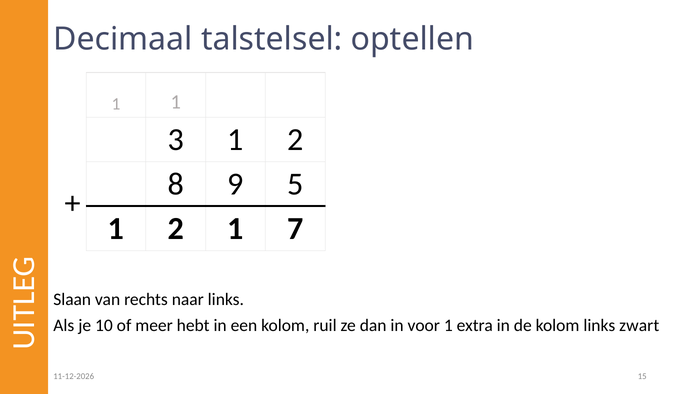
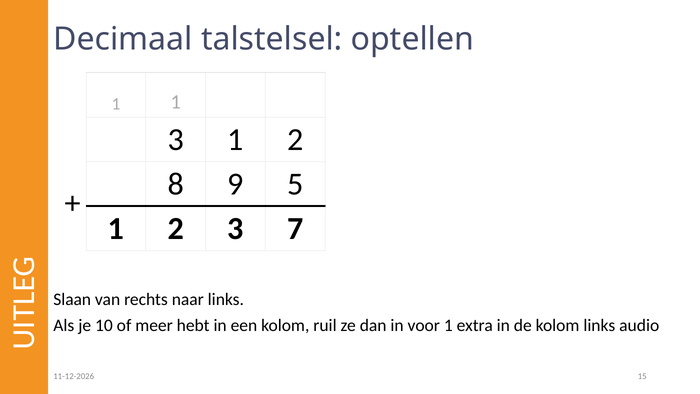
2 1: 1 -> 3
zwart: zwart -> audio
